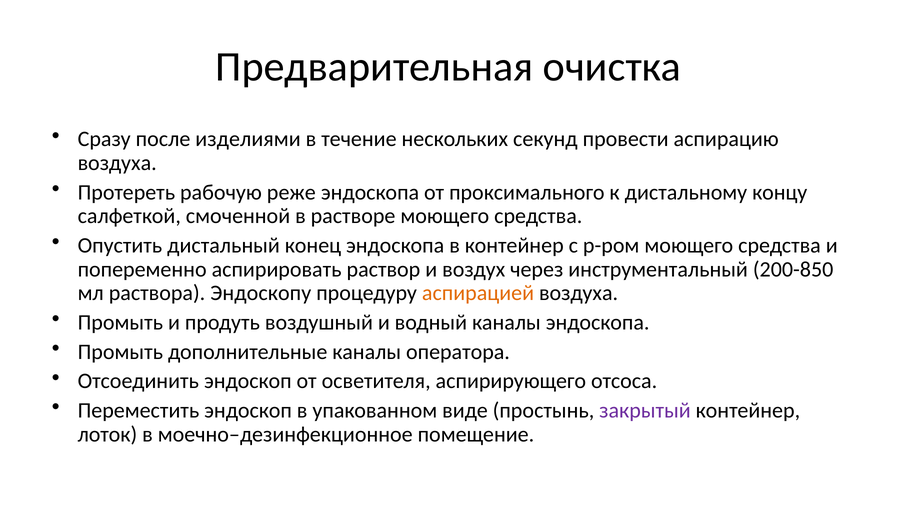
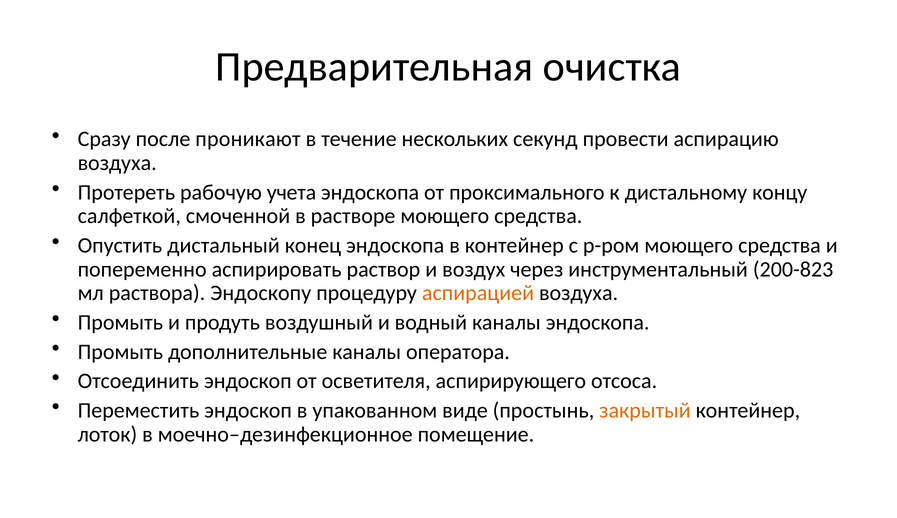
изделиями: изделиями -> проникают
реже: реже -> учета
200-850: 200-850 -> 200-823
закрытый colour: purple -> orange
